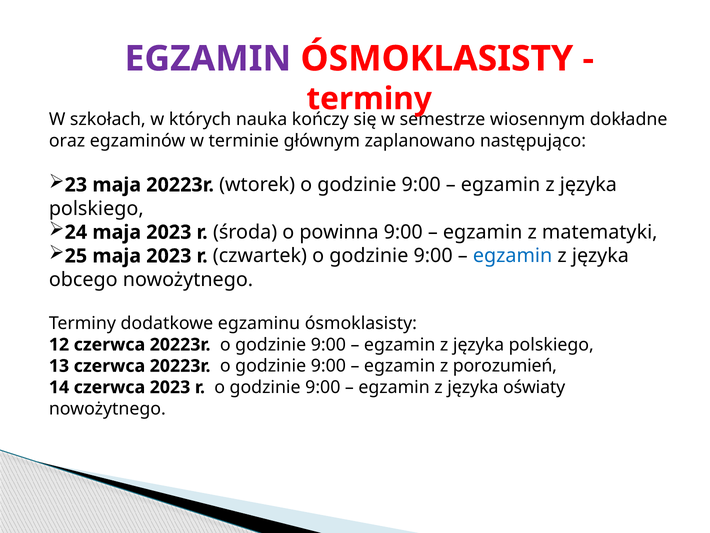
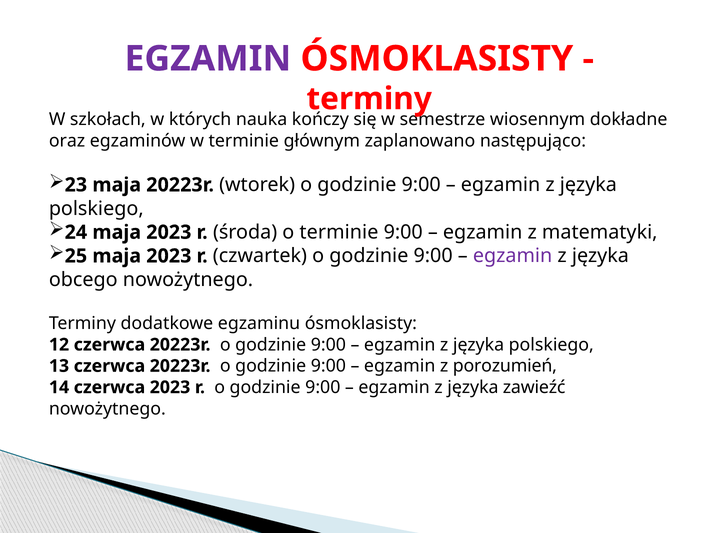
o powinna: powinna -> terminie
egzamin at (513, 256) colour: blue -> purple
oświaty: oświaty -> zawieźć
